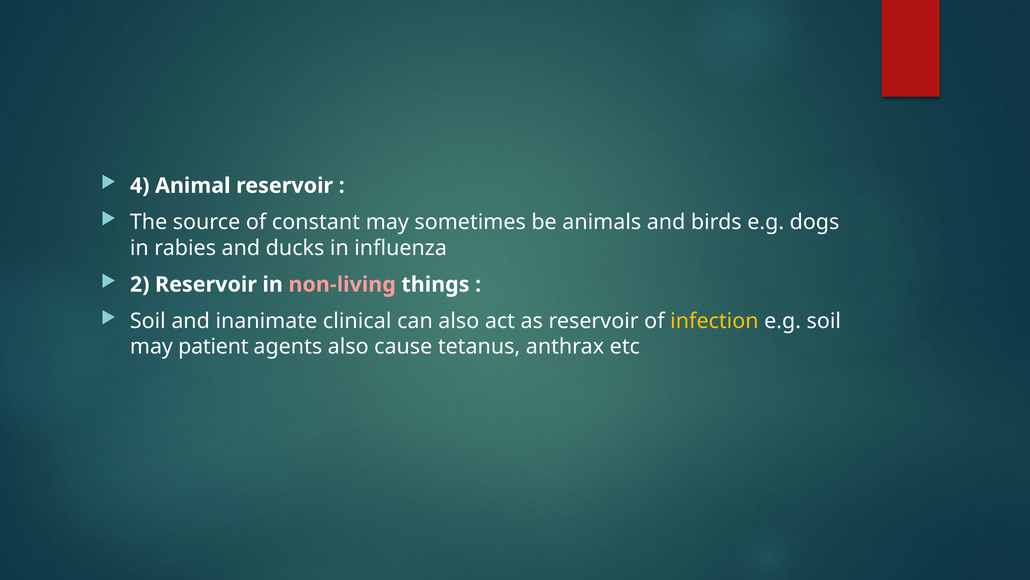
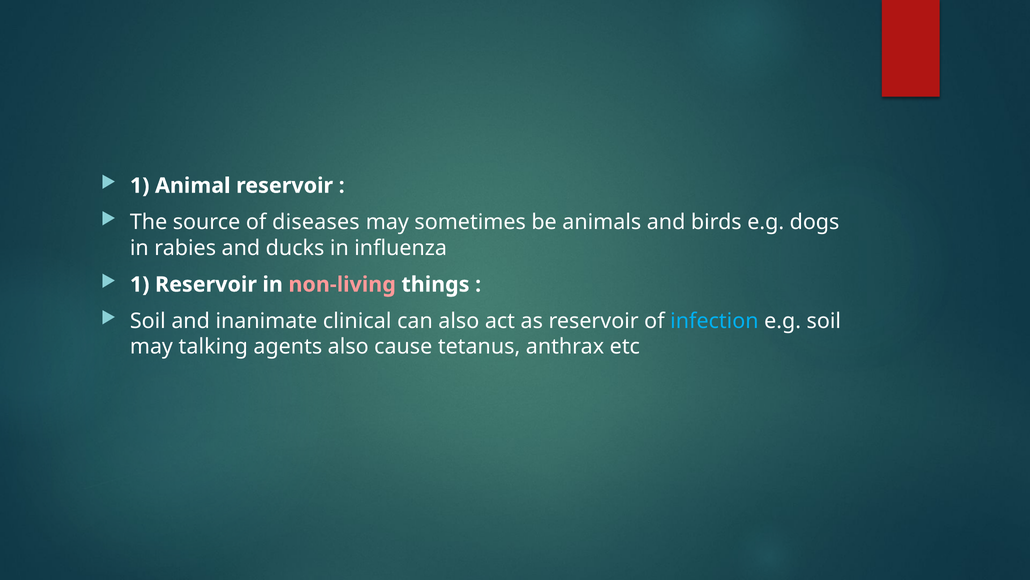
4 at (140, 185): 4 -> 1
constant: constant -> diseases
2 at (140, 284): 2 -> 1
infection colour: yellow -> light blue
patient: patient -> talking
